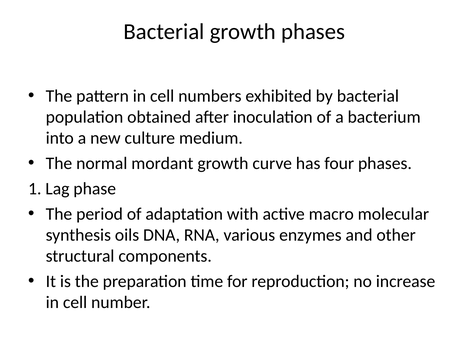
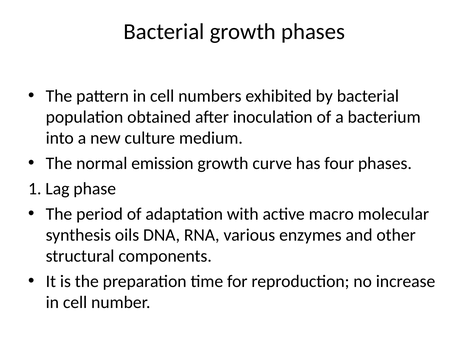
mordant: mordant -> emission
